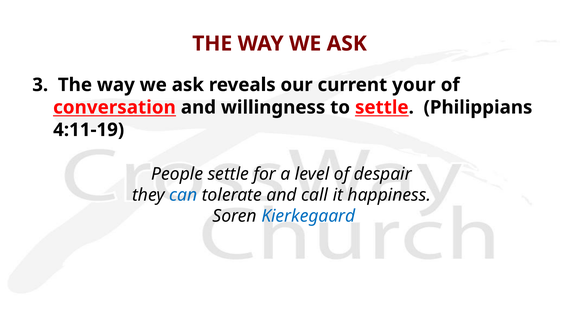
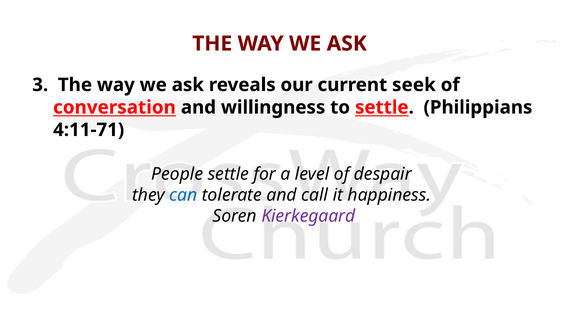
your: your -> seek
4:11-19: 4:11-19 -> 4:11-71
Kierkegaard colour: blue -> purple
